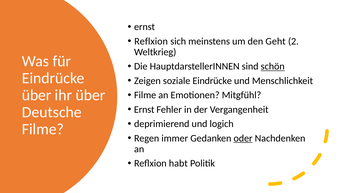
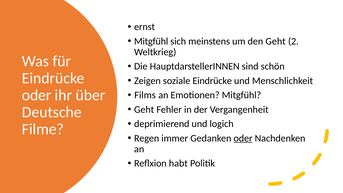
Reflxion at (151, 41): Reflxion -> Mitgfühl
schön underline: present -> none
über at (37, 95): über -> oder
Filme at (145, 95): Filme -> Films
Ernst at (144, 110): Ernst -> Geht
